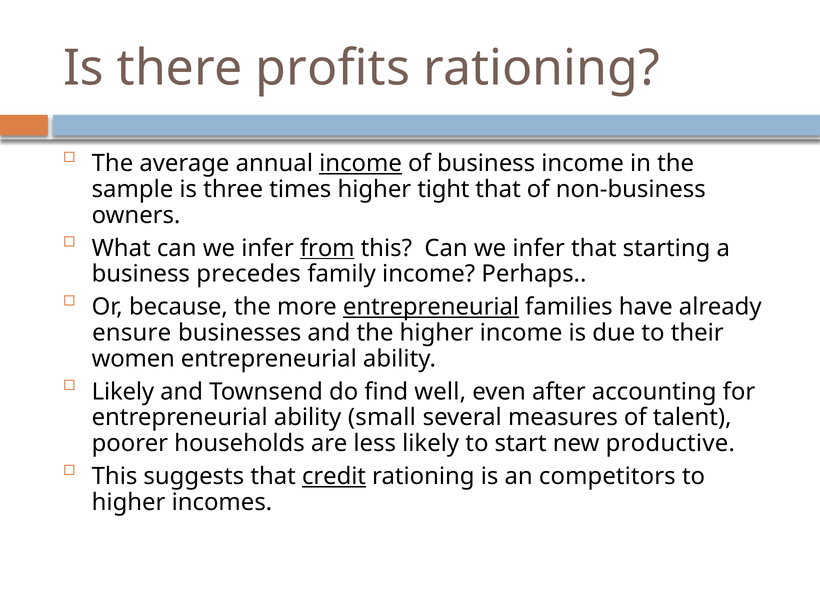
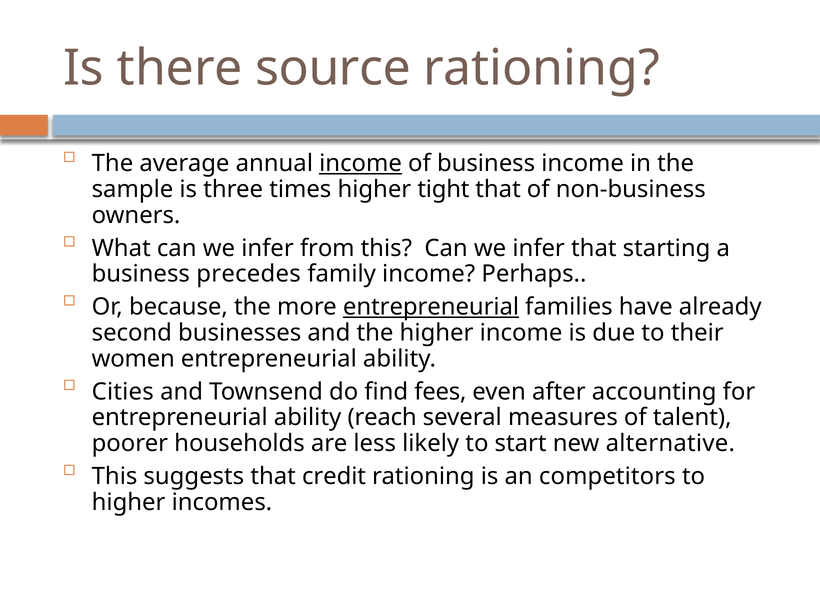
profits: profits -> source
from underline: present -> none
ensure: ensure -> second
Likely at (123, 392): Likely -> Cities
well: well -> fees
small: small -> reach
productive: productive -> alternative
credit underline: present -> none
